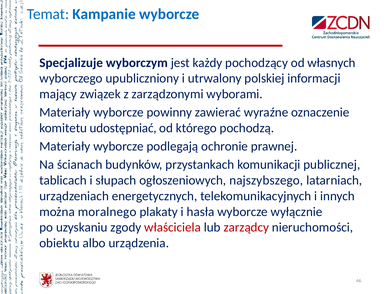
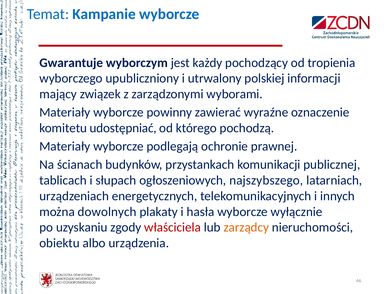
Specjalizuje: Specjalizuje -> Gwarantuje
własnych: własnych -> tropienia
moralnego: moralnego -> dowolnych
zarządcy colour: red -> orange
